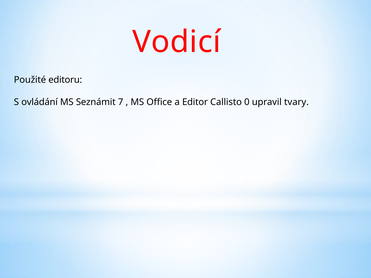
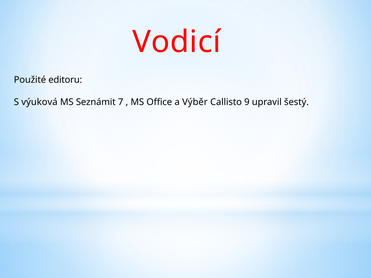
ovládání: ovládání -> výuková
Editor: Editor -> Výběr
0: 0 -> 9
tvary: tvary -> šestý
